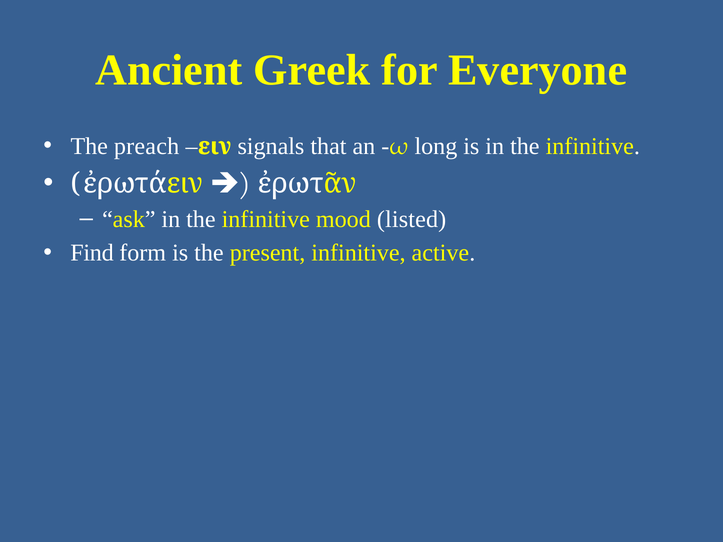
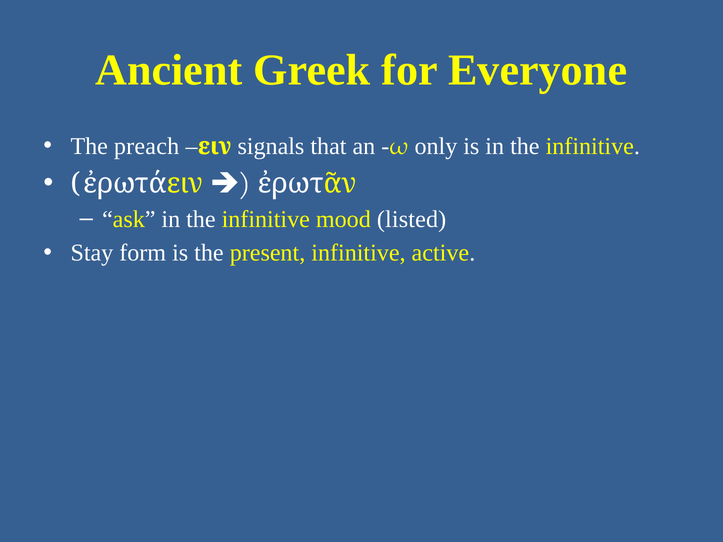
long: long -> only
Find: Find -> Stay
